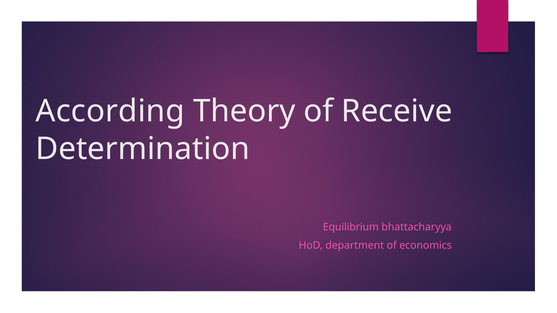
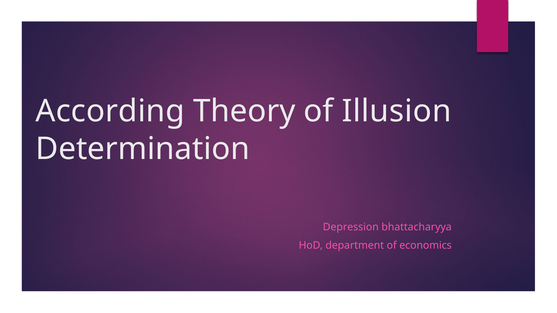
Receive: Receive -> Illusion
Equilibrium: Equilibrium -> Depression
